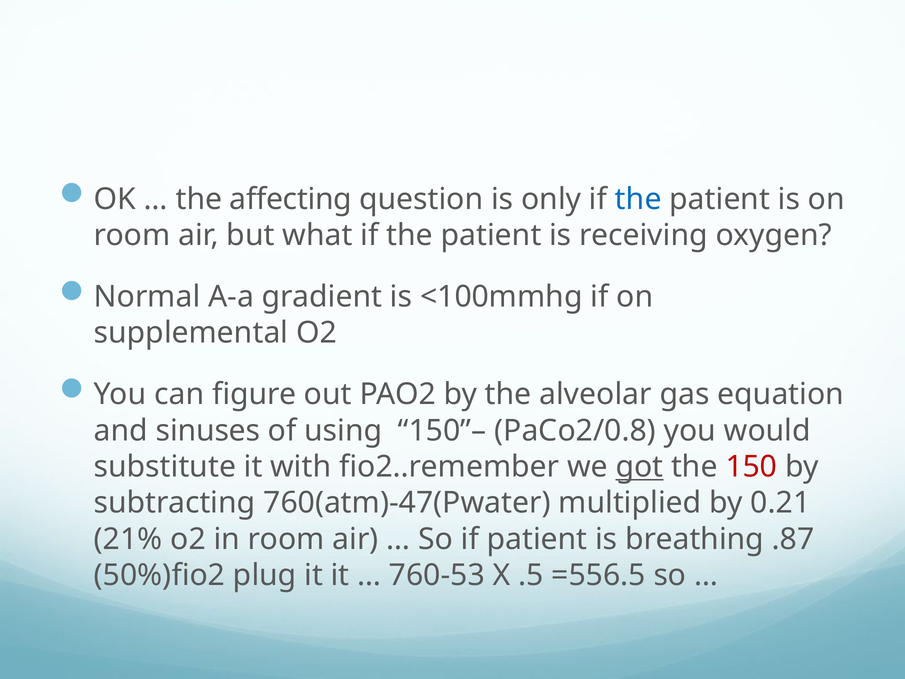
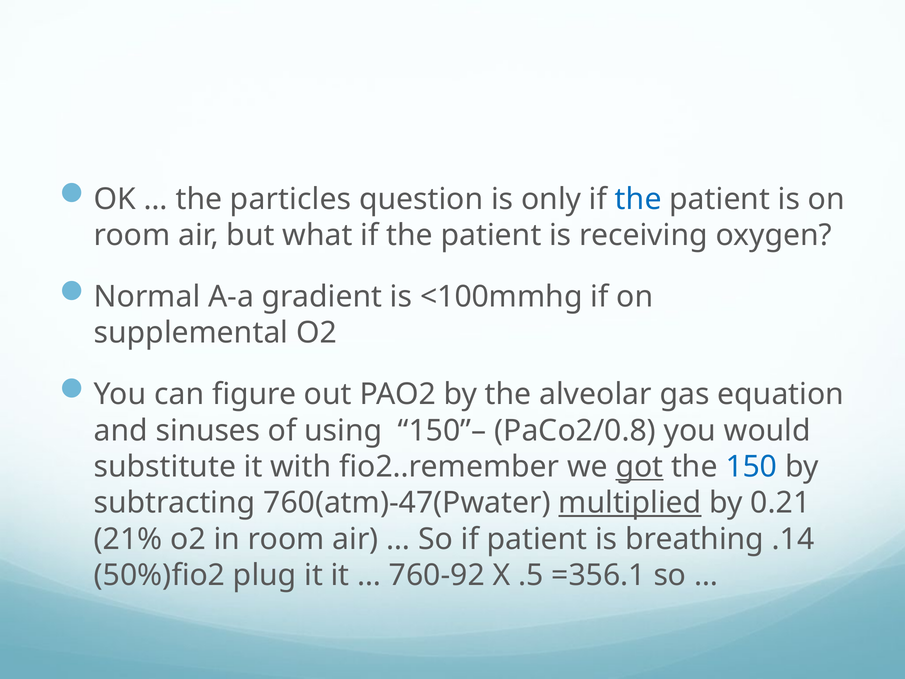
affecting: affecting -> particles
150 colour: red -> blue
multiplied underline: none -> present
.87: .87 -> .14
760-53: 760-53 -> 760-92
=556.5: =556.5 -> =356.1
